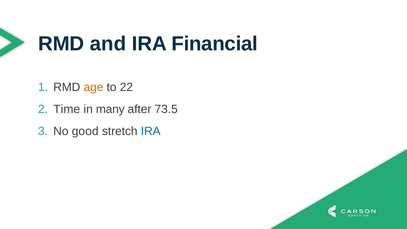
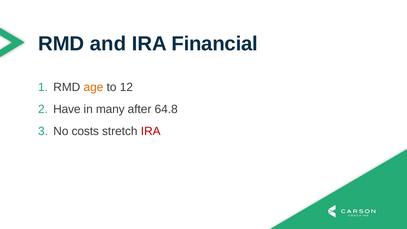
22: 22 -> 12
Time: Time -> Have
73.5: 73.5 -> 64.8
good: good -> costs
IRA at (151, 131) colour: blue -> red
